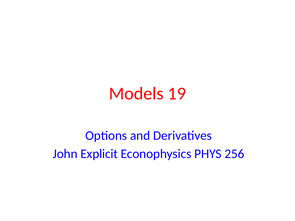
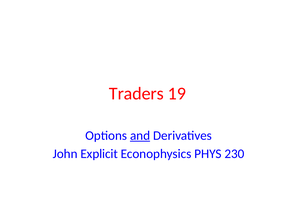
Models: Models -> Traders
and underline: none -> present
256: 256 -> 230
